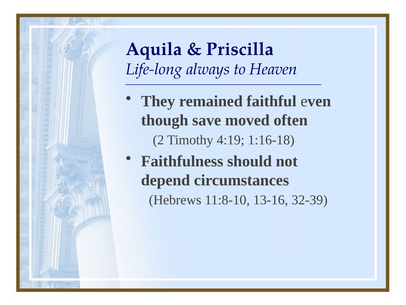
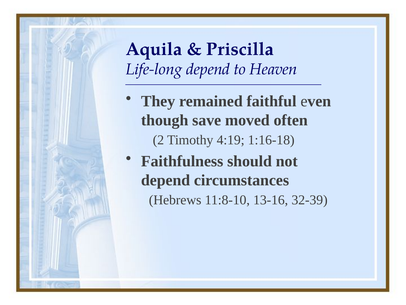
Life-long always: always -> depend
